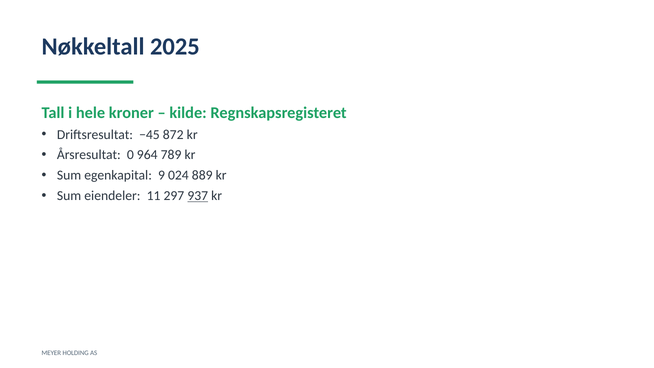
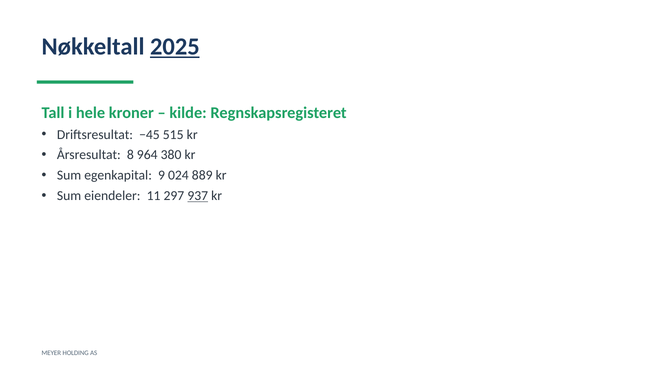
2025 underline: none -> present
872: 872 -> 515
0: 0 -> 8
789: 789 -> 380
